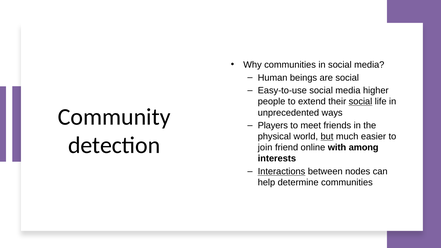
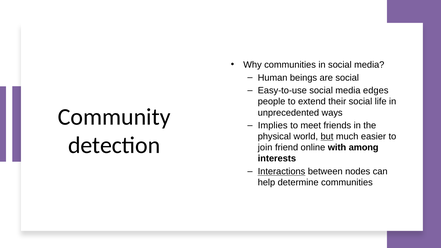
higher: higher -> edges
social at (360, 102) underline: present -> none
Players: Players -> Implies
